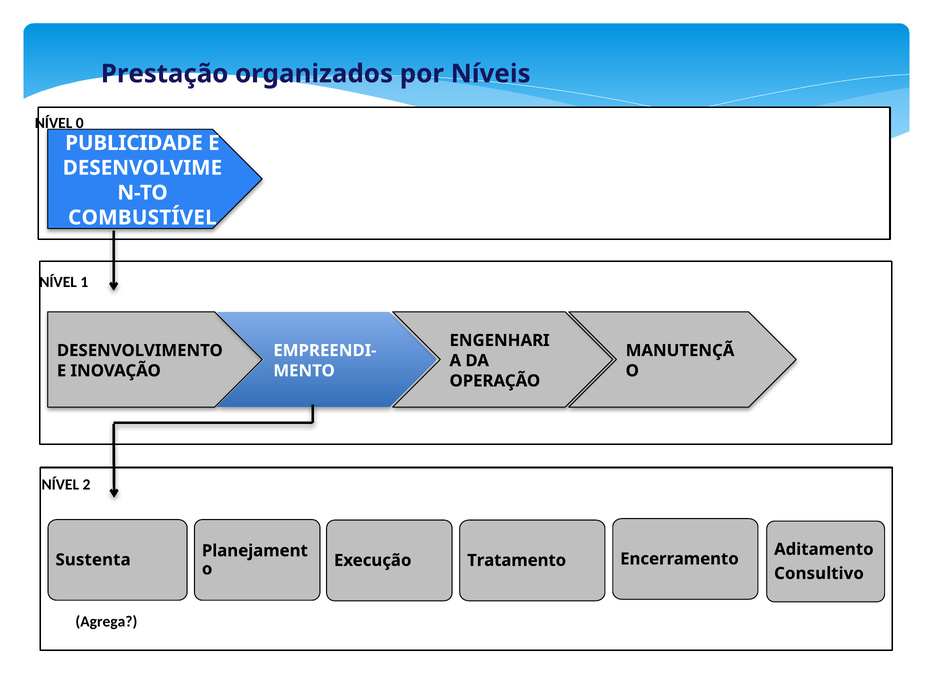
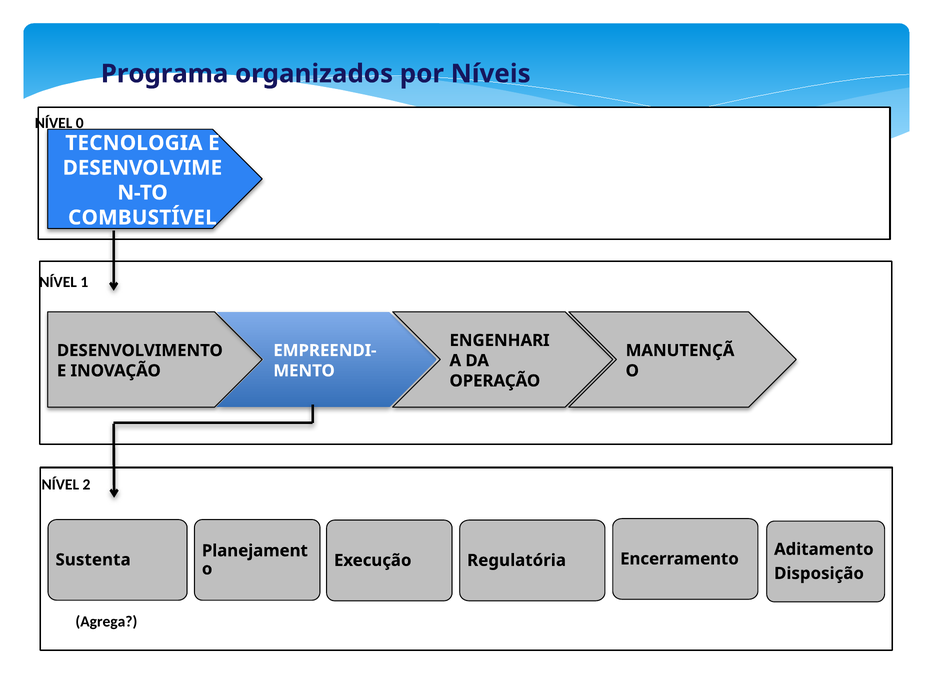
Prestação: Prestação -> Programa
PUBLICIDADE: PUBLICIDADE -> TECNOLOGIA
Tratamento: Tratamento -> Regulatória
Consultivo: Consultivo -> Disposição
